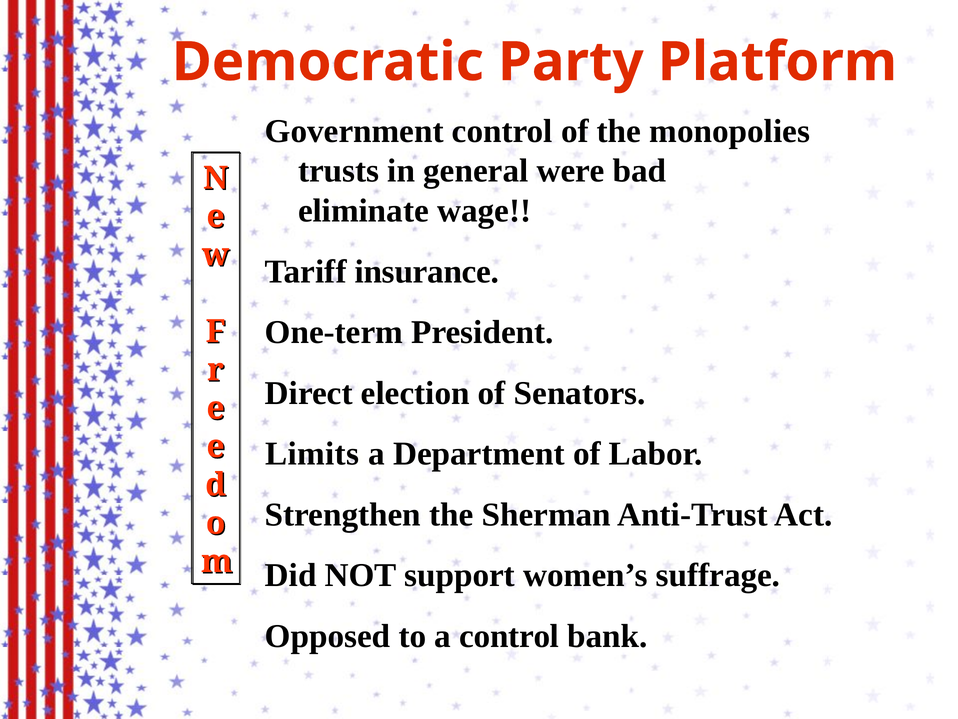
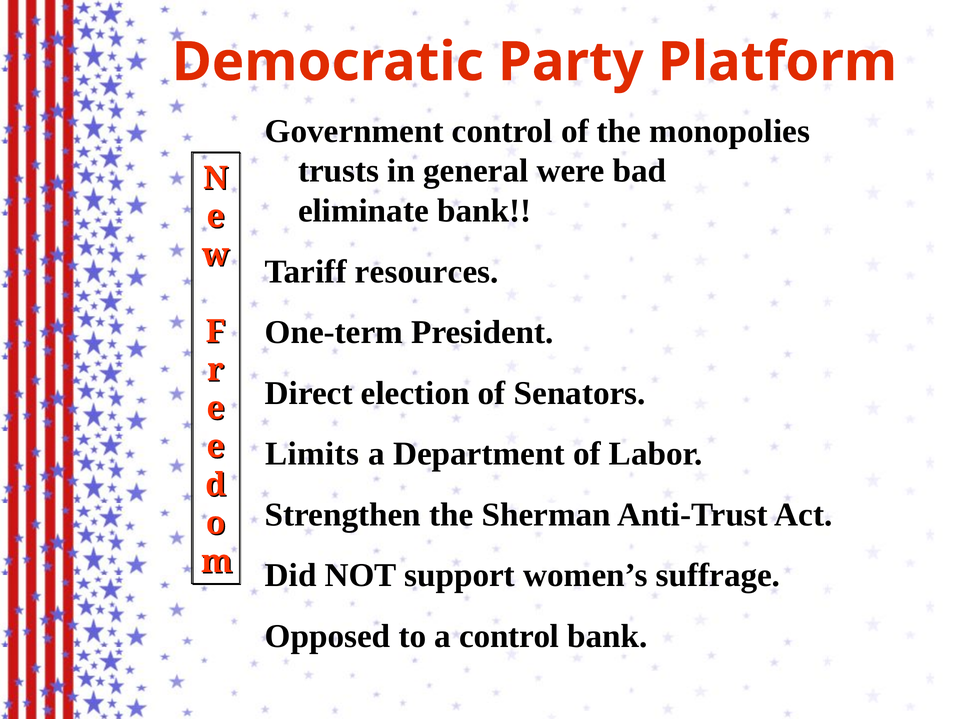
eliminate wage: wage -> bank
insurance: insurance -> resources
